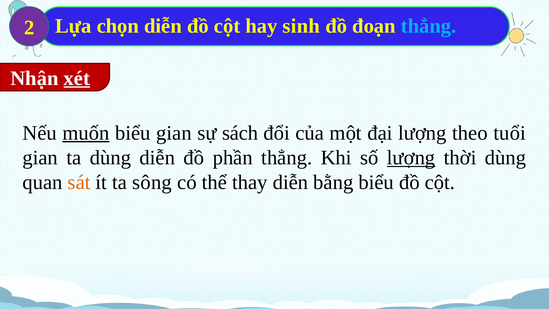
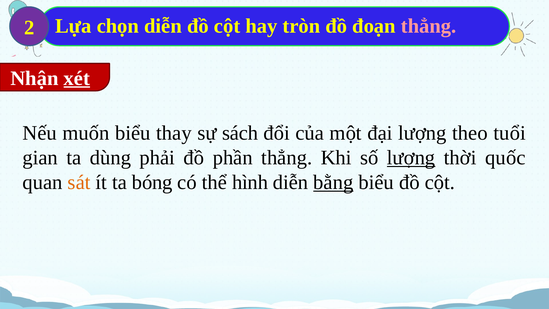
sinh: sinh -> tròn
thẳng at (429, 26) colour: light blue -> pink
muốn underline: present -> none
biểu gian: gian -> thay
dùng diễn: diễn -> phải
thời dùng: dùng -> quốc
sông: sông -> bóng
thay: thay -> hình
bằng underline: none -> present
